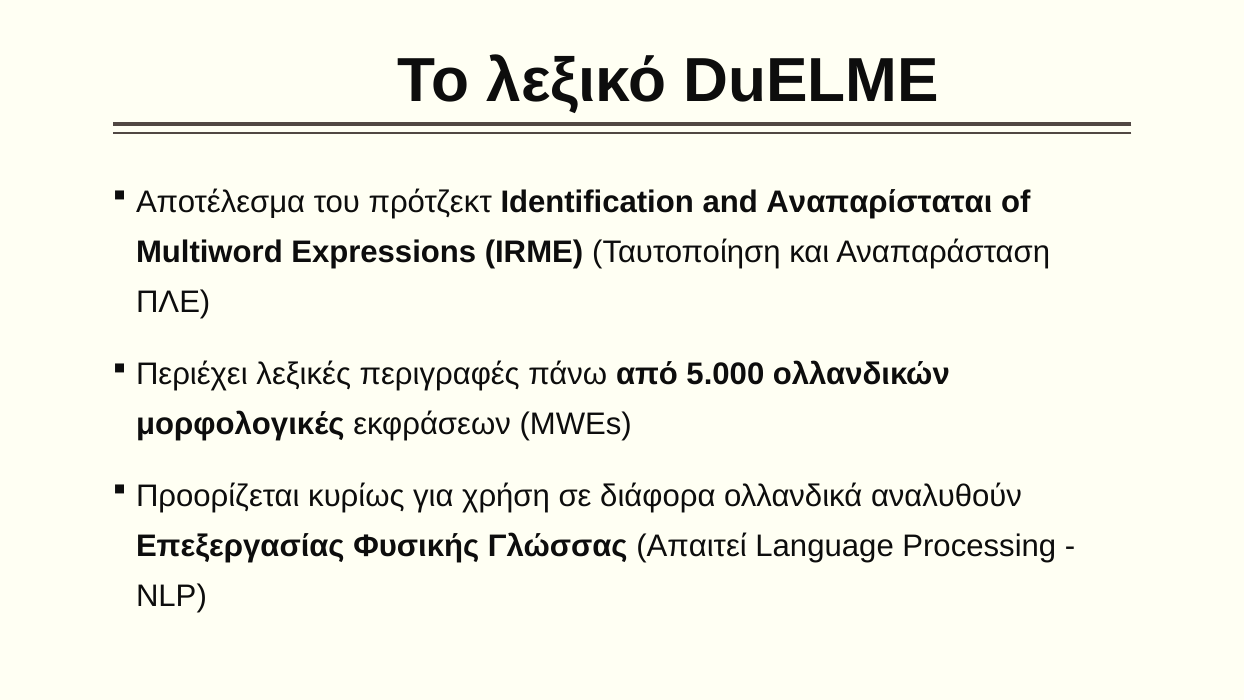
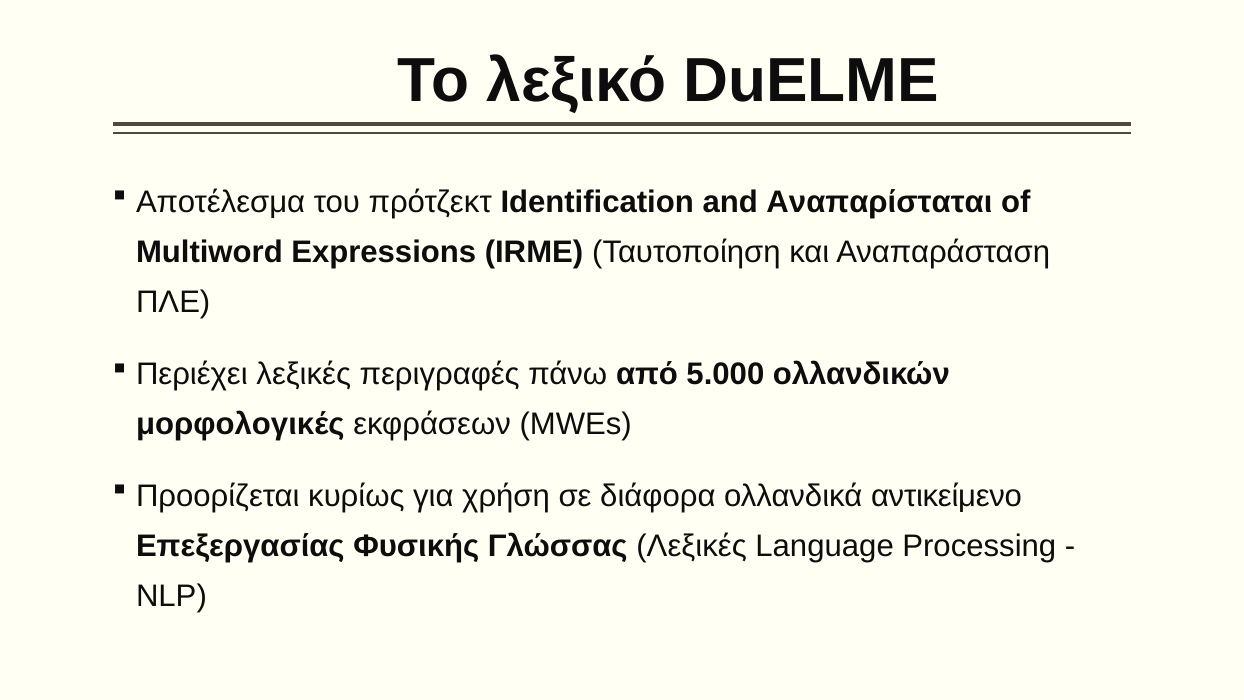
αναλυθούν: αναλυθούν -> αντικείμενο
Γλώσσας Απαιτεί: Απαιτεί -> Λεξικές
